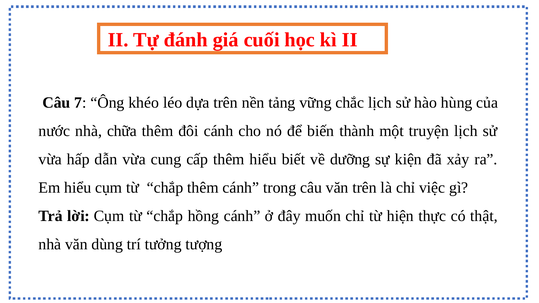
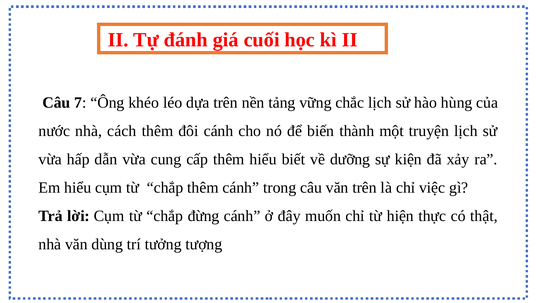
chữa: chữa -> cách
hồng: hồng -> đừng
